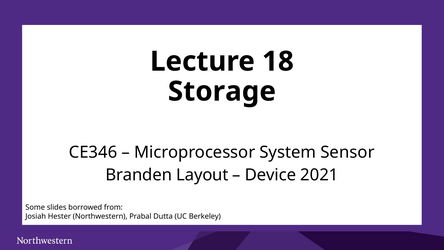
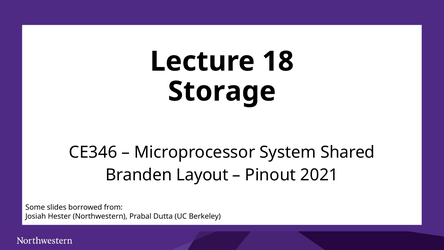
Sensor: Sensor -> Shared
Device: Device -> Pinout
